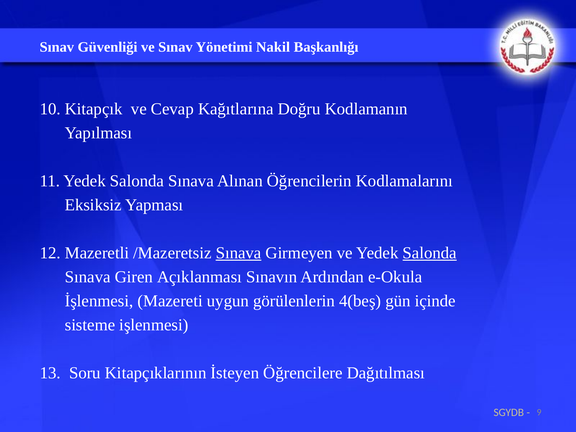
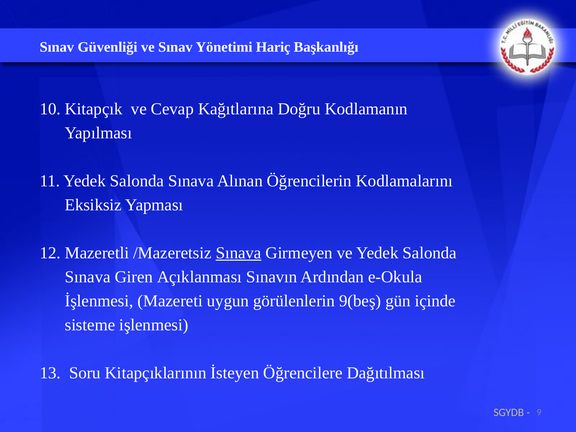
Nakil: Nakil -> Hariç
Salonda at (430, 253) underline: present -> none
4(beş: 4(beş -> 9(beş
